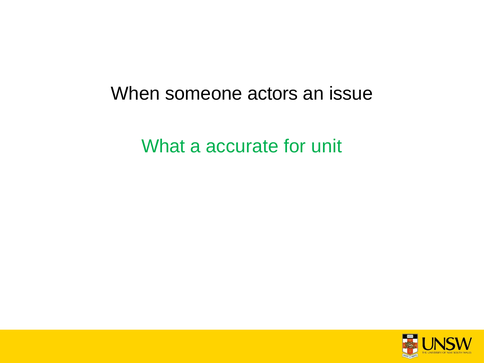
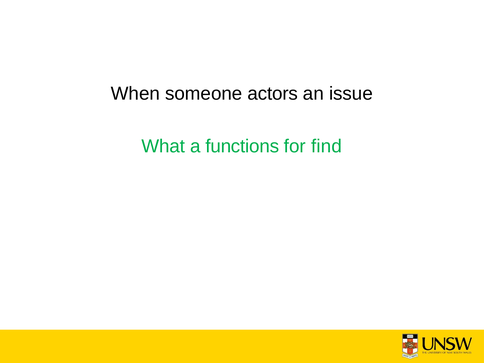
accurate: accurate -> functions
unit: unit -> find
